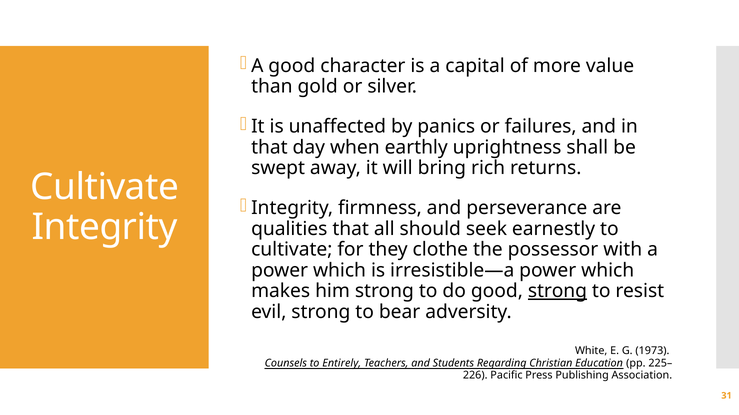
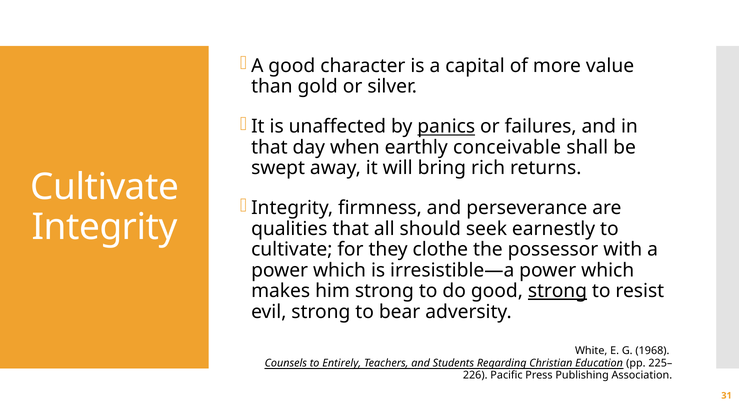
panics underline: none -> present
uprightness: uprightness -> conceivable
1973: 1973 -> 1968
